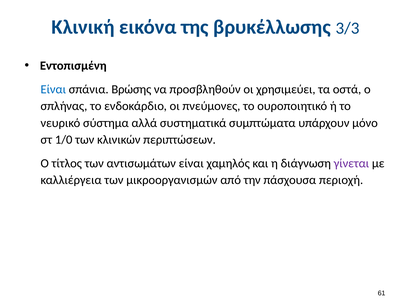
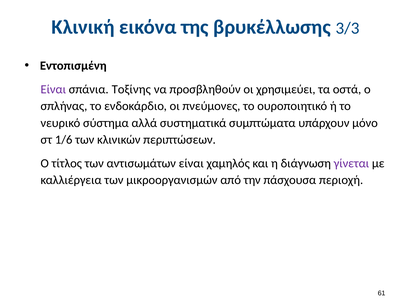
Είναι at (53, 90) colour: blue -> purple
Βρώσης: Βρώσης -> Τοξίνης
1/0: 1/0 -> 1/6
